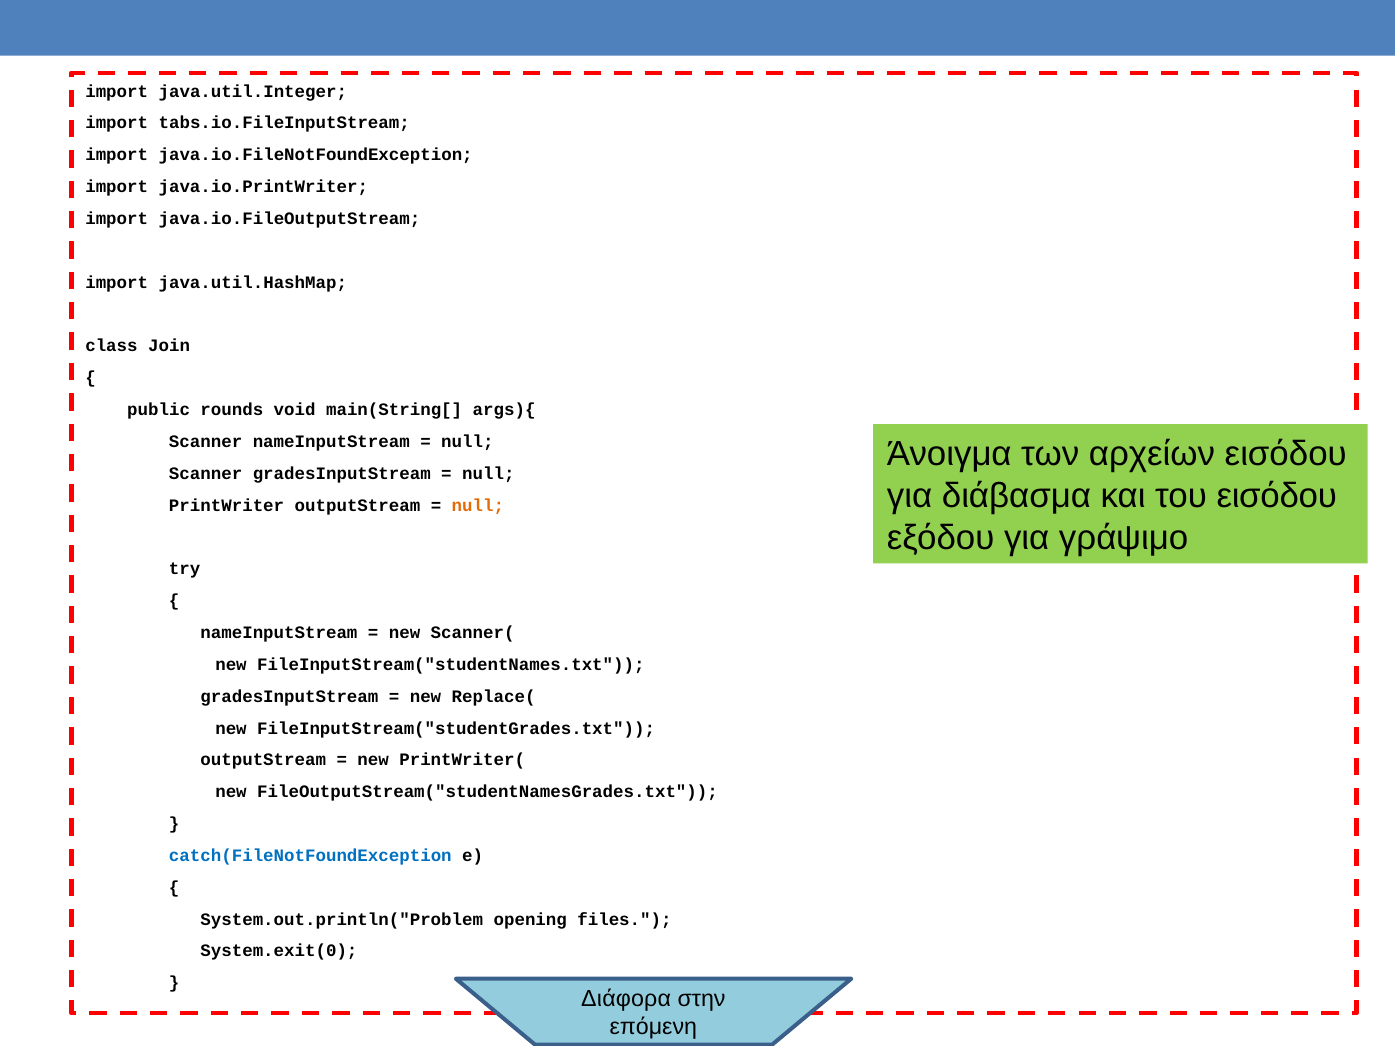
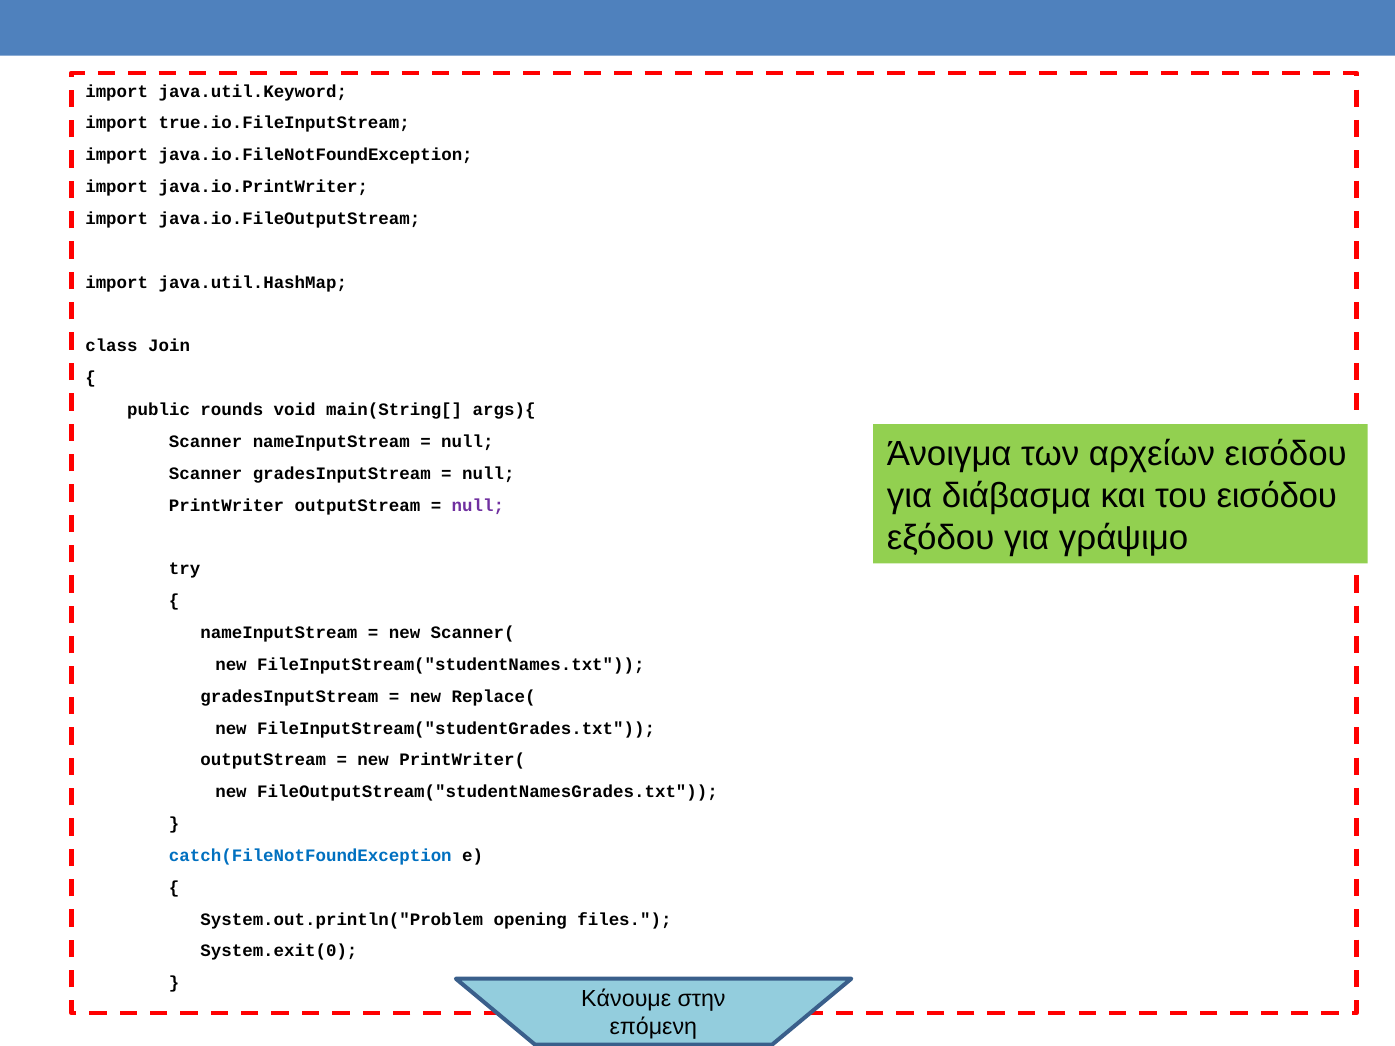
java.util.Integer: java.util.Integer -> java.util.Keyword
tabs.io.FileInputStream: tabs.io.FileInputStream -> true.io.FileInputStream
null at (478, 505) colour: orange -> purple
Διάφορα: Διάφορα -> Κάνουμε
